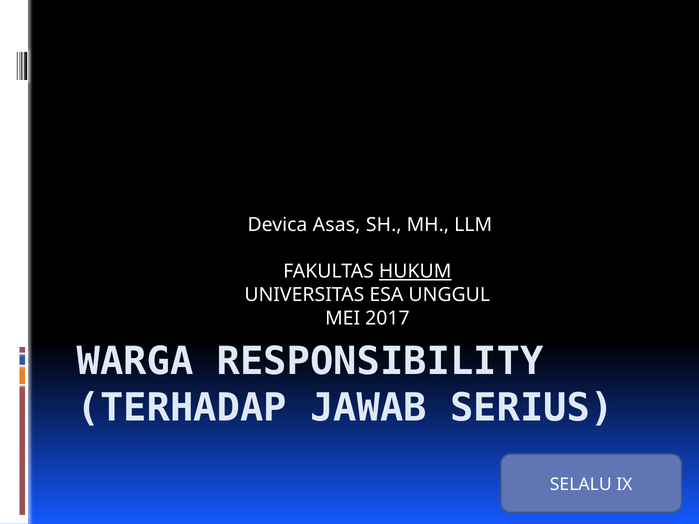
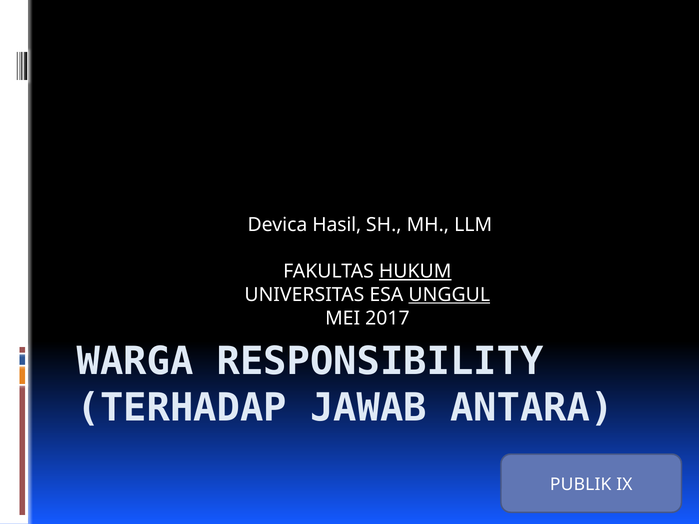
Asas: Asas -> Hasil
UNGGUL underline: none -> present
SERIUS: SERIUS -> ANTARA
SELALU: SELALU -> PUBLIK
